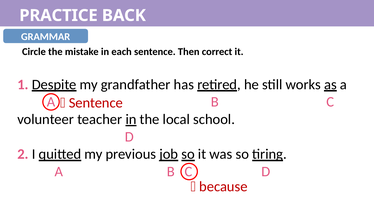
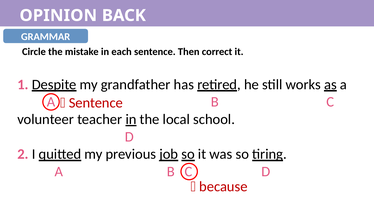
PRACTICE: PRACTICE -> OPINION
